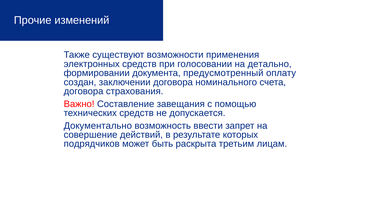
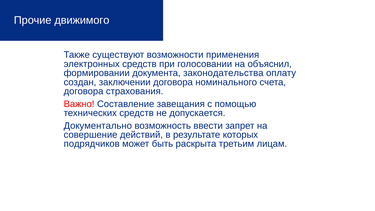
изменений: изменений -> движимого
детально: детально -> объяснил
предусмотренный: предусмотренный -> законодательства
